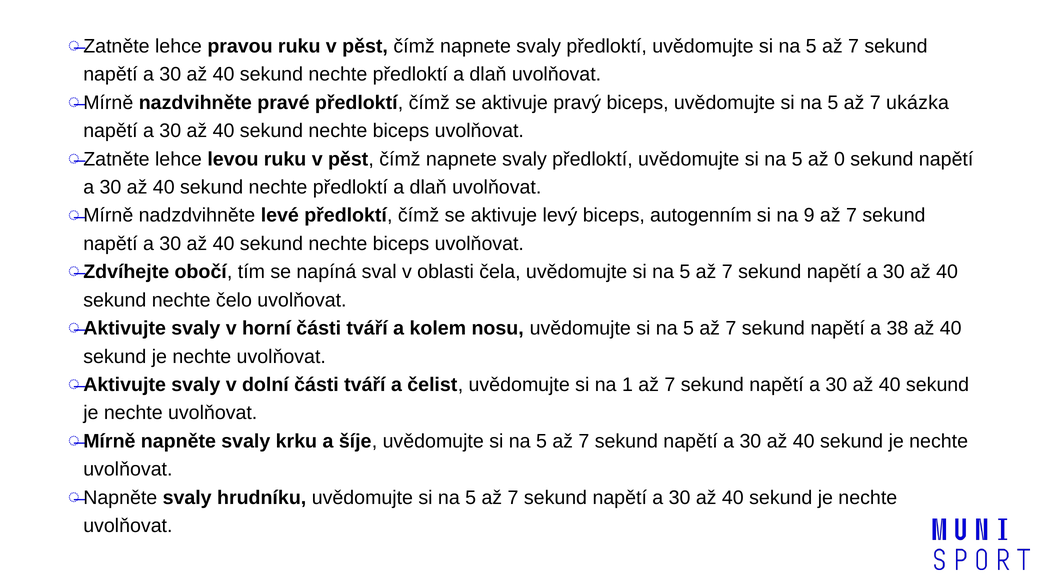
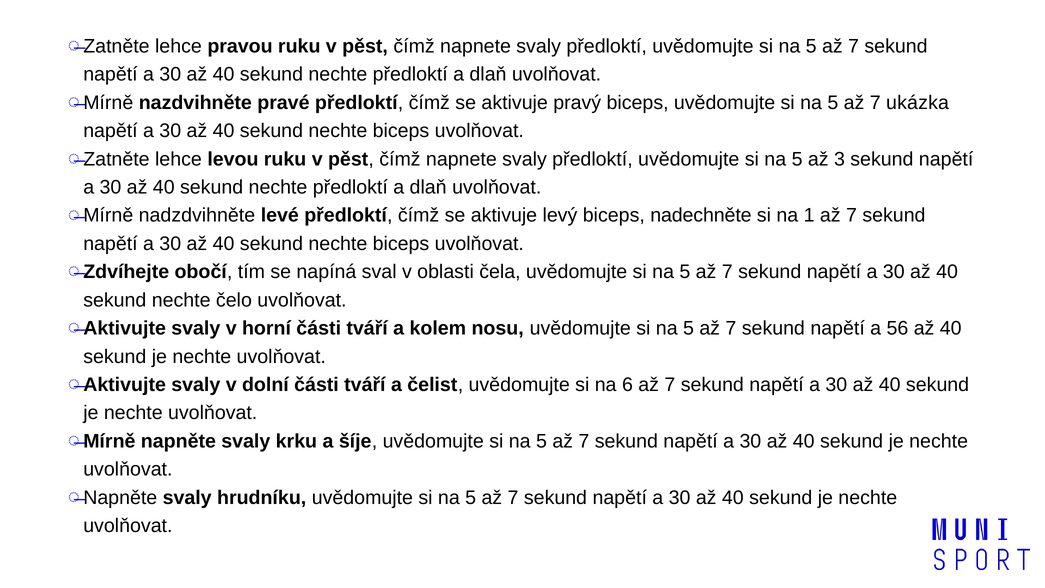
0: 0 -> 3
autogenním: autogenním -> nadechněte
9: 9 -> 1
38: 38 -> 56
1: 1 -> 6
